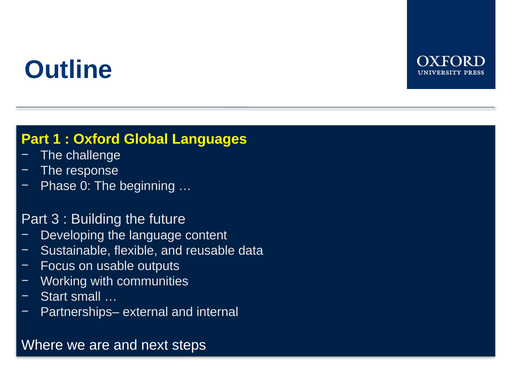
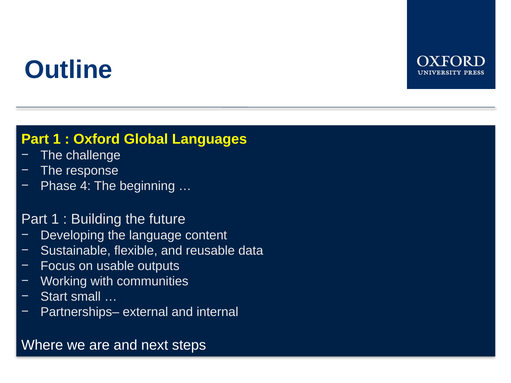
0: 0 -> 4
3 at (55, 219): 3 -> 1
